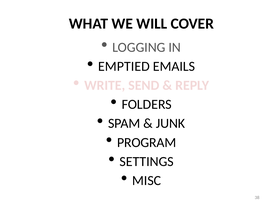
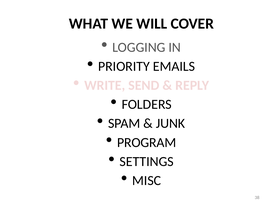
EMPTIED: EMPTIED -> PRIORITY
